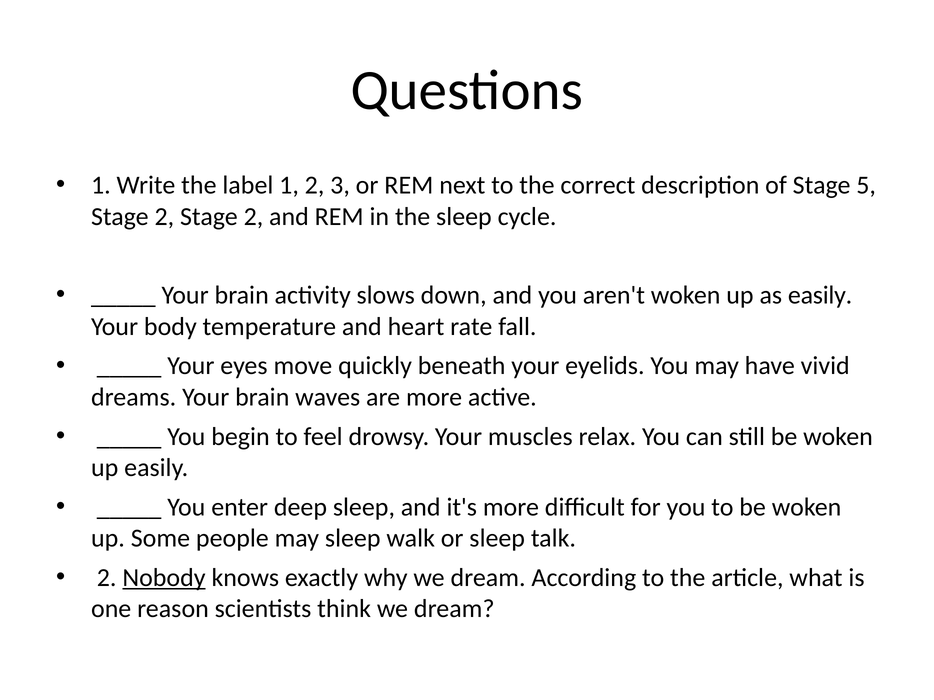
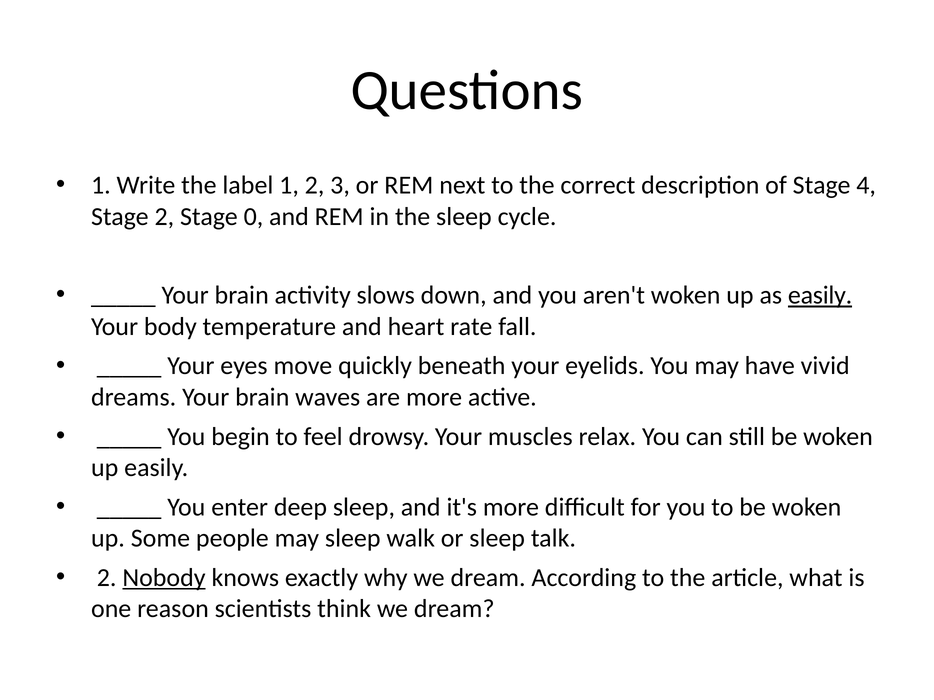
5: 5 -> 4
2 Stage 2: 2 -> 0
easily at (820, 296) underline: none -> present
